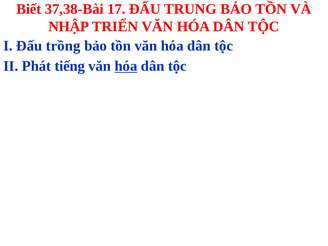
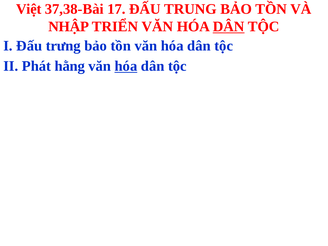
Biết: Biết -> Việt
DÂN at (229, 27) underline: none -> present
trồng: trồng -> trưng
tiếng: tiếng -> hằng
